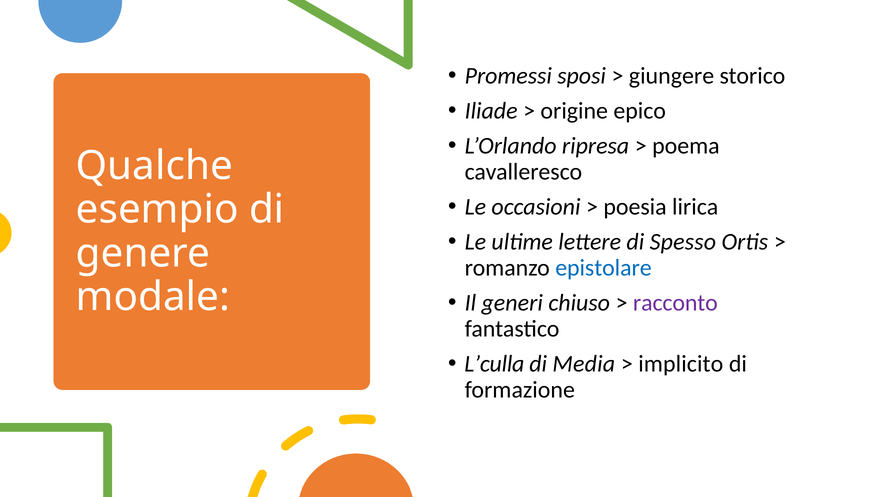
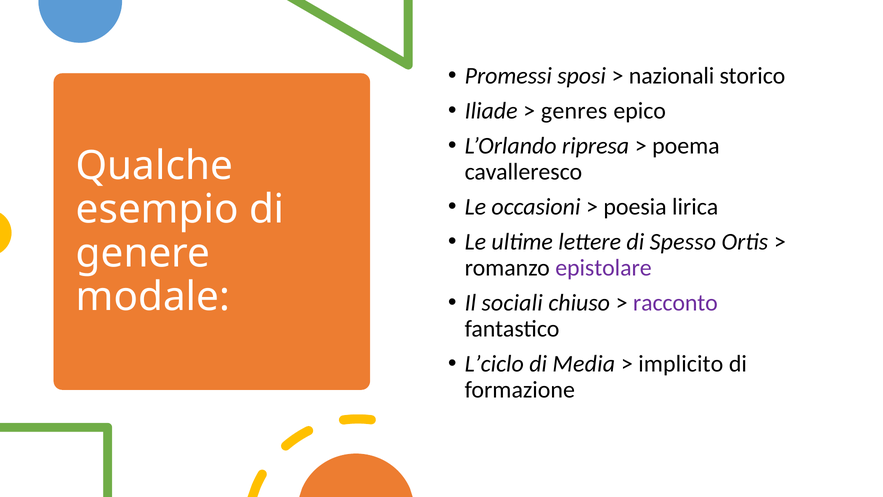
giungere: giungere -> nazionali
origine: origine -> genres
epistolare colour: blue -> purple
generi: generi -> sociali
L’culla: L’culla -> L’ciclo
